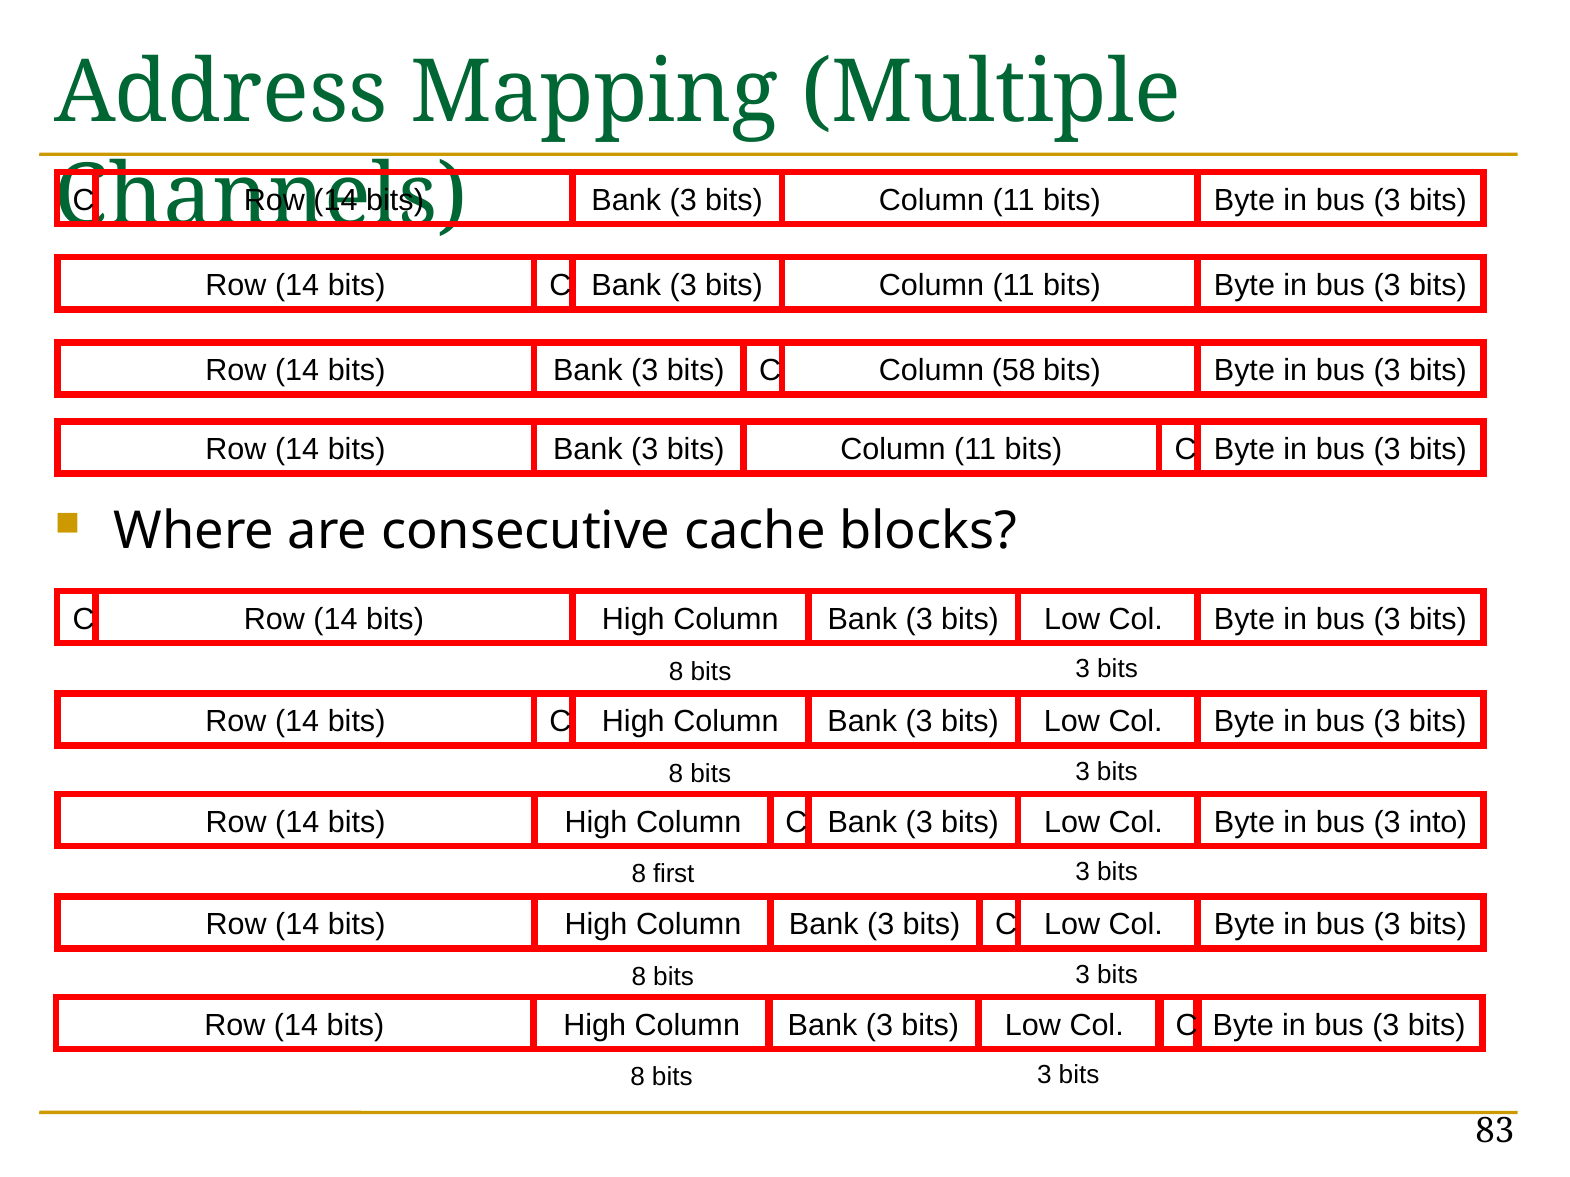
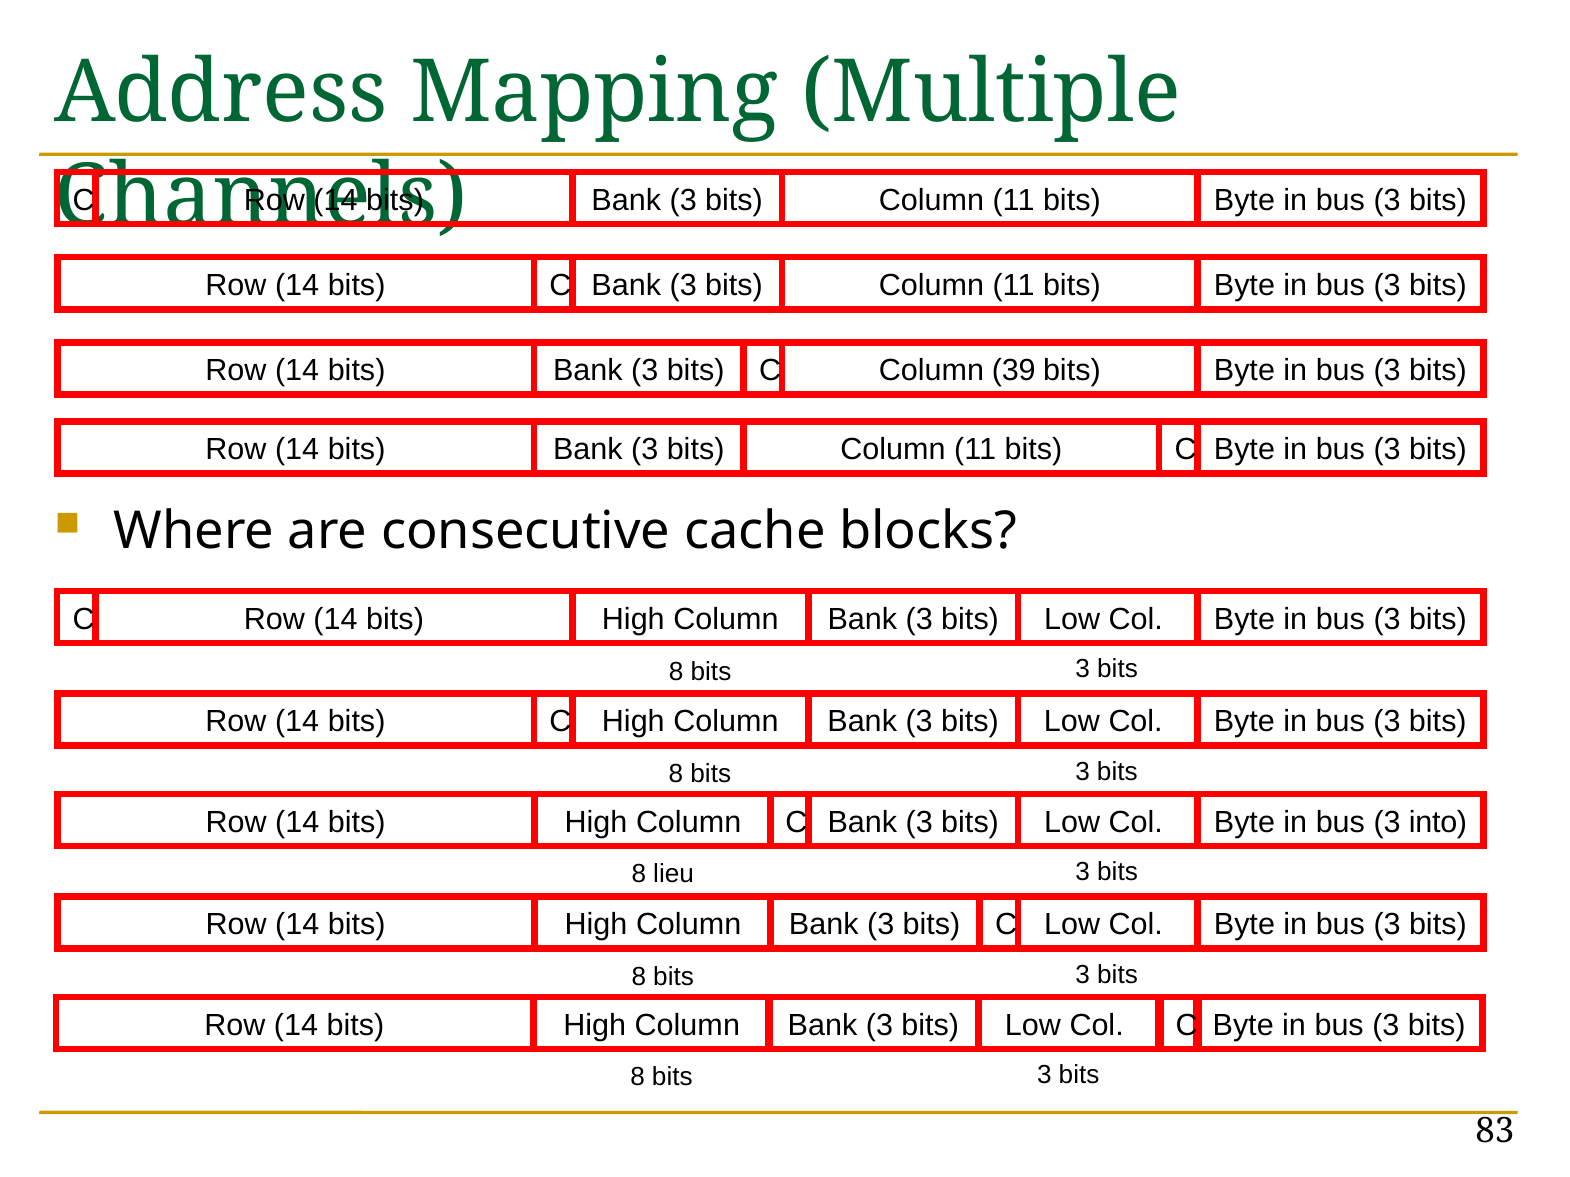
58: 58 -> 39
first: first -> lieu
